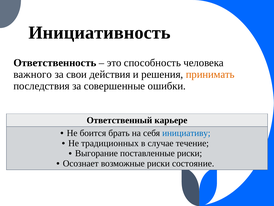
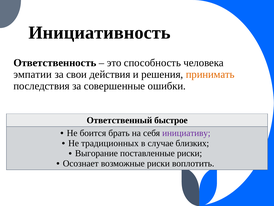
важного: важного -> эмпатии
карьере: карьере -> быстрое
инициативу colour: blue -> purple
течение: течение -> близких
состояние: состояние -> воплотить
